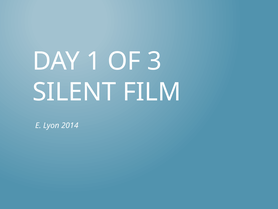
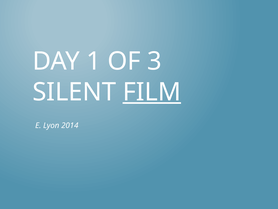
FILM underline: none -> present
